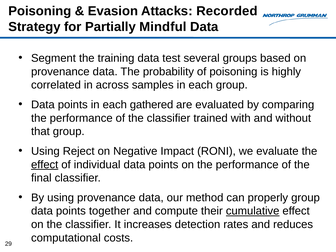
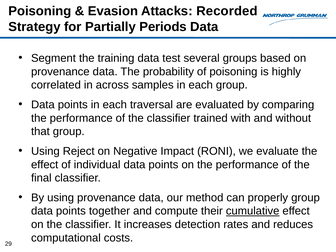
Mindful: Mindful -> Periods
gathered: gathered -> traversal
effect at (45, 165) underline: present -> none
